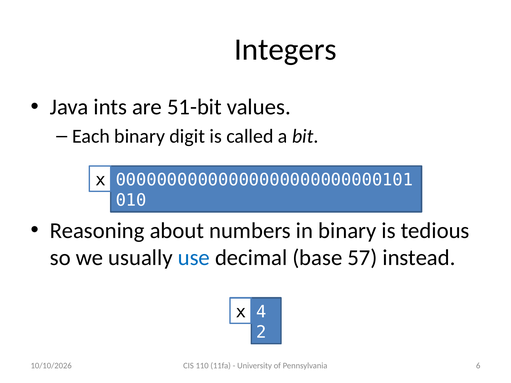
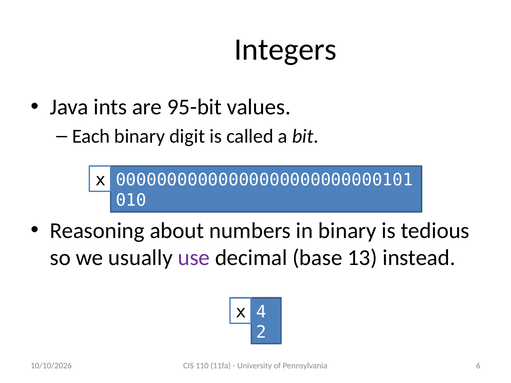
51-bit: 51-bit -> 95-bit
use colour: blue -> purple
57: 57 -> 13
